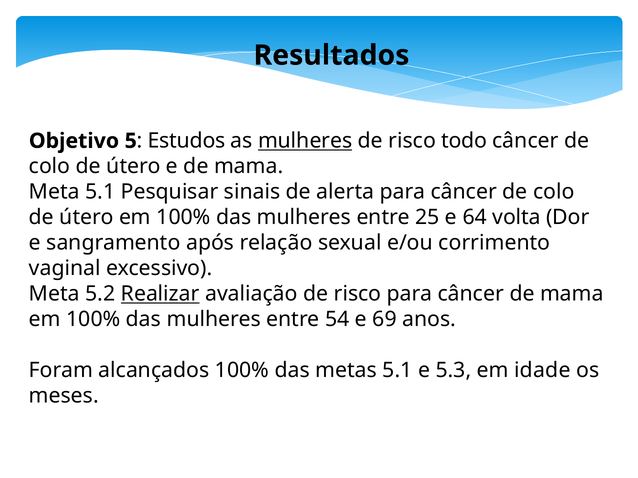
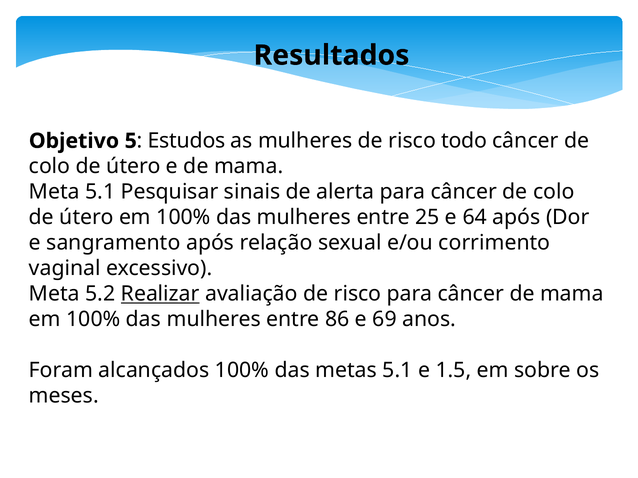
mulheres at (305, 141) underline: present -> none
64 volta: volta -> após
54: 54 -> 86
5.3: 5.3 -> 1.5
idade: idade -> sobre
